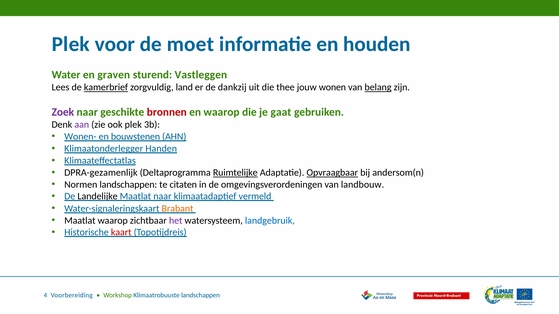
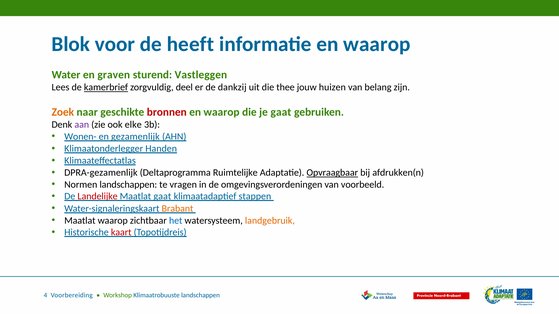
Plek at (71, 44): Plek -> Blok
moet: moet -> heeft
informatie en houden: houden -> waarop
land: land -> deel
wonen: wonen -> huizen
belang underline: present -> none
Zoek colour: purple -> orange
ook plek: plek -> elke
bouwstenen: bouwstenen -> gezamenlijk
Ruimtelijke underline: present -> none
andersom(n: andersom(n -> afdrukken(n
citaten: citaten -> vragen
landbouw: landbouw -> voorbeeld
Landelijke colour: black -> red
Maatlat naar: naar -> gaat
vermeld: vermeld -> stappen
het colour: purple -> blue
landgebruik colour: blue -> orange
